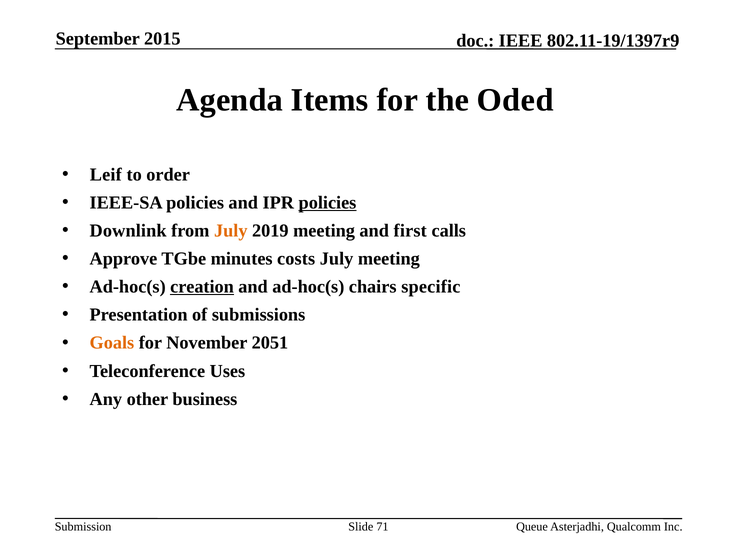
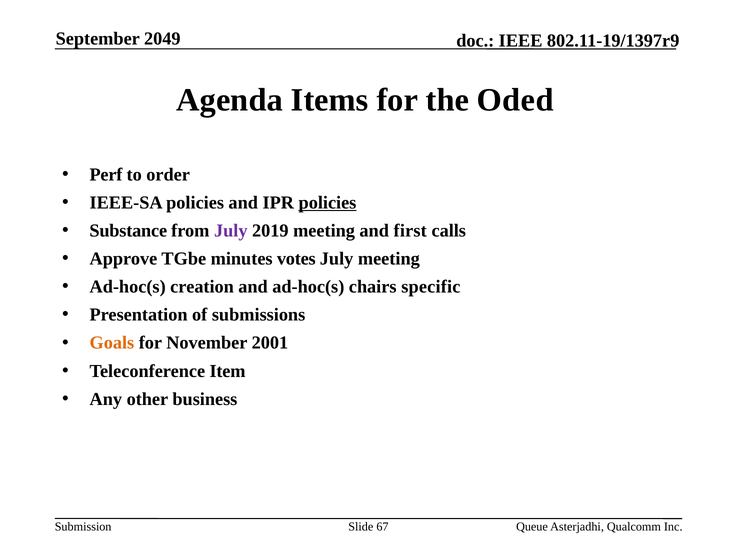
2015: 2015 -> 2049
Leif: Leif -> Perf
Downlink: Downlink -> Substance
July at (231, 230) colour: orange -> purple
costs: costs -> votes
creation underline: present -> none
2051: 2051 -> 2001
Uses: Uses -> Item
71: 71 -> 67
